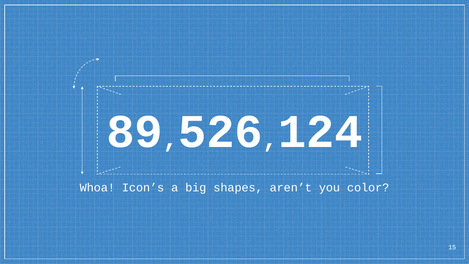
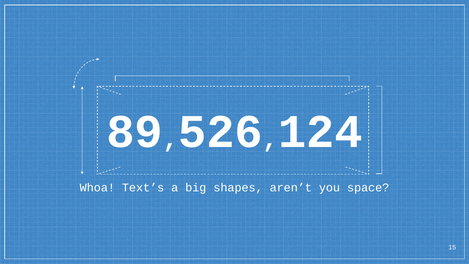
Icon’s: Icon’s -> Text’s
color: color -> space
